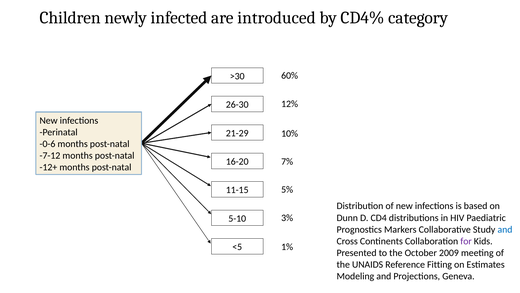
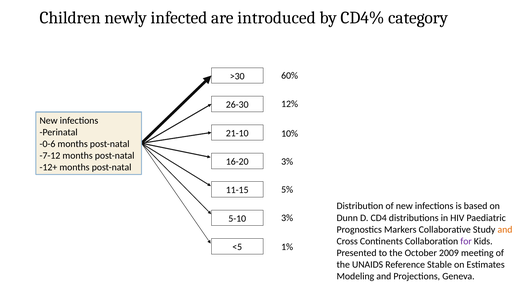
21-29: 21-29 -> 21-10
7% at (287, 161): 7% -> 3%
and at (505, 229) colour: blue -> orange
Fitting: Fitting -> Stable
